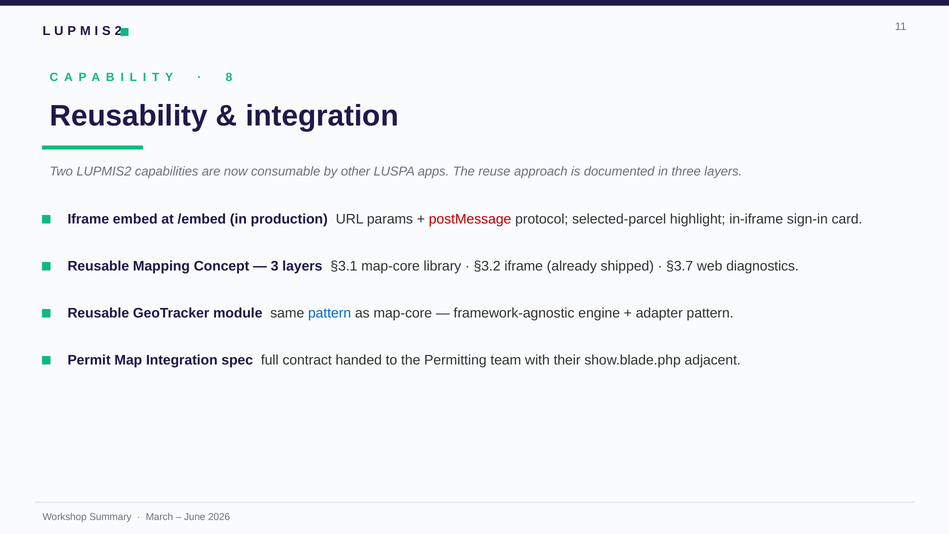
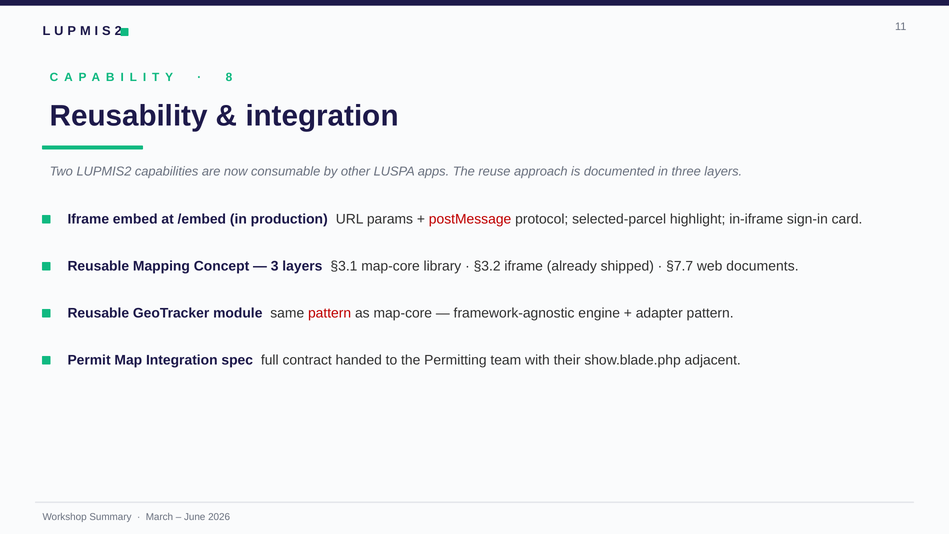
§3.7: §3.7 -> §7.7
diagnostics: diagnostics -> documents
pattern at (330, 313) colour: blue -> red
